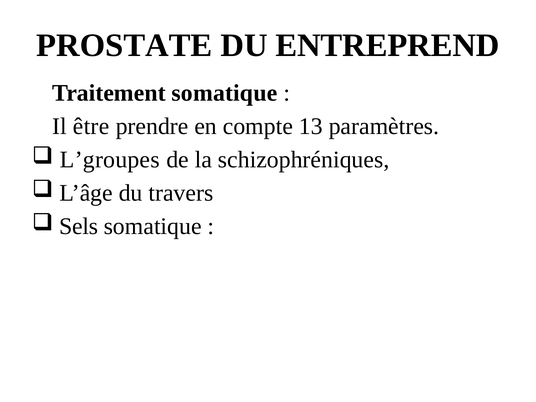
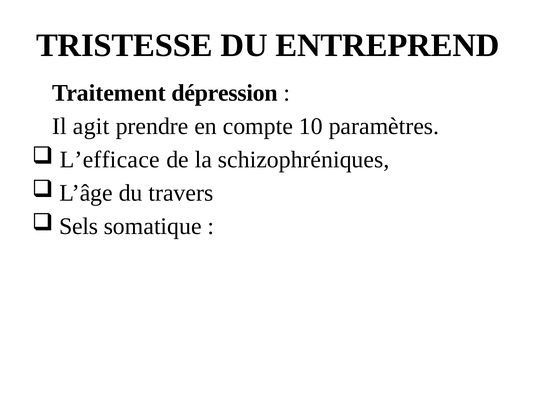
PROSTATE: PROSTATE -> TRISTESSE
Traitement somatique: somatique -> dépression
être: être -> agit
13: 13 -> 10
L’groupes: L’groupes -> L’efficace
